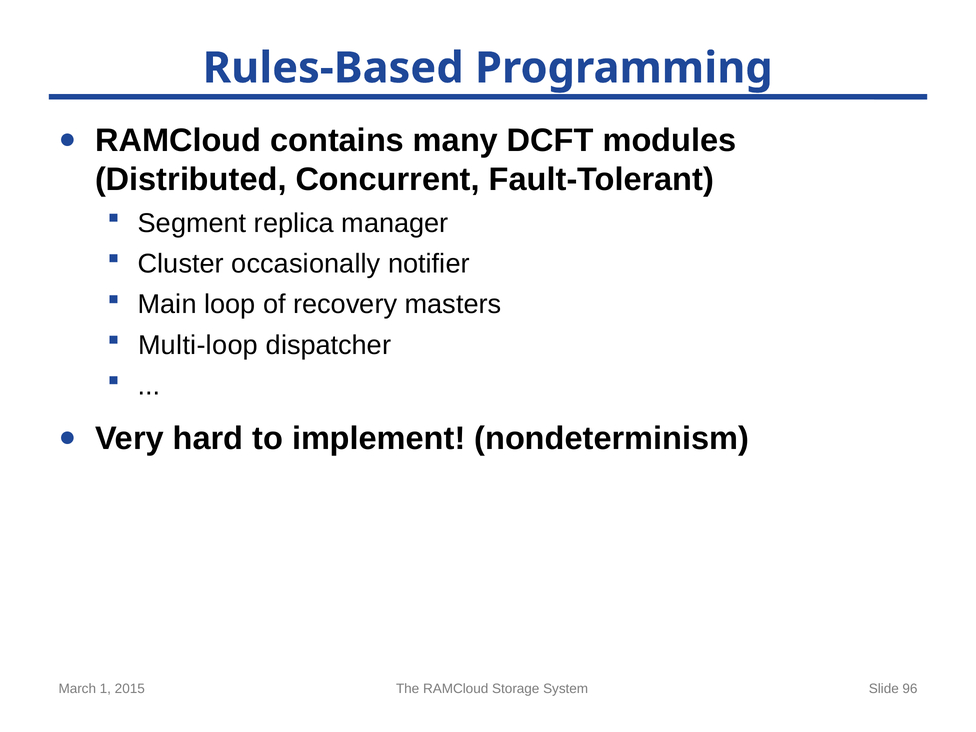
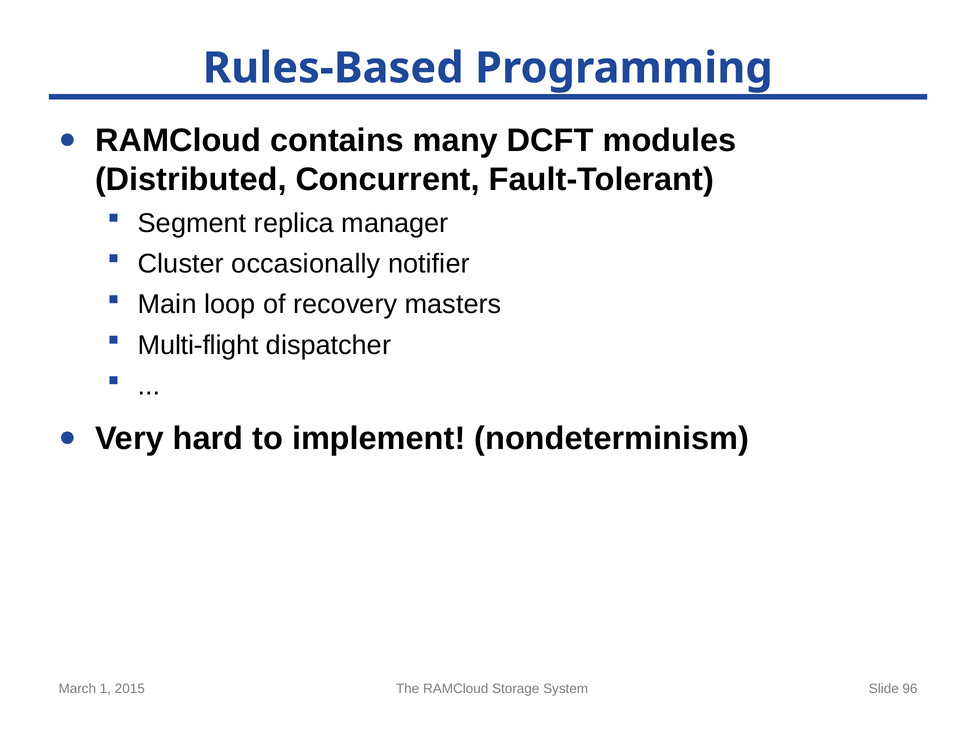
Multi-loop: Multi-loop -> Multi-flight
